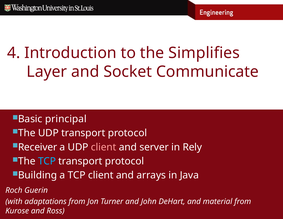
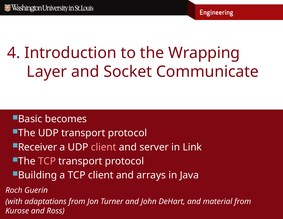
Simplifies: Simplifies -> Wrapping
principal: principal -> becomes
Rely: Rely -> Link
TCP at (47, 161) colour: light blue -> pink
